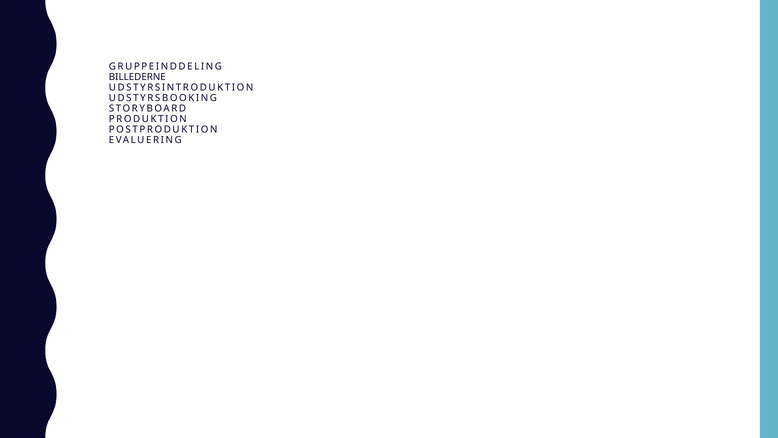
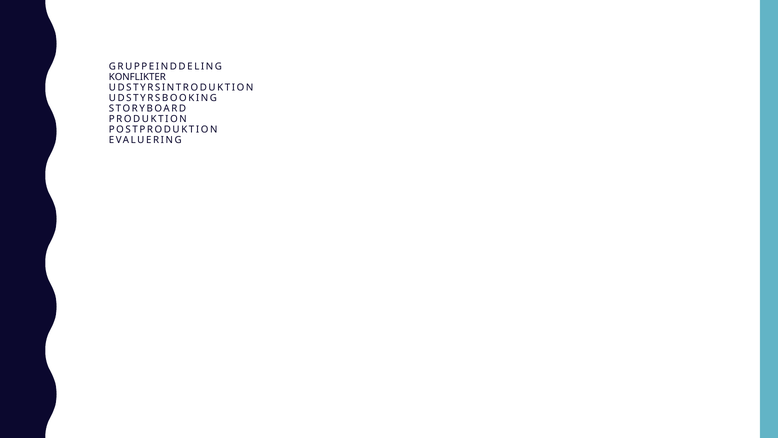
BILLEDERNE: BILLEDERNE -> KONFLIKTER
